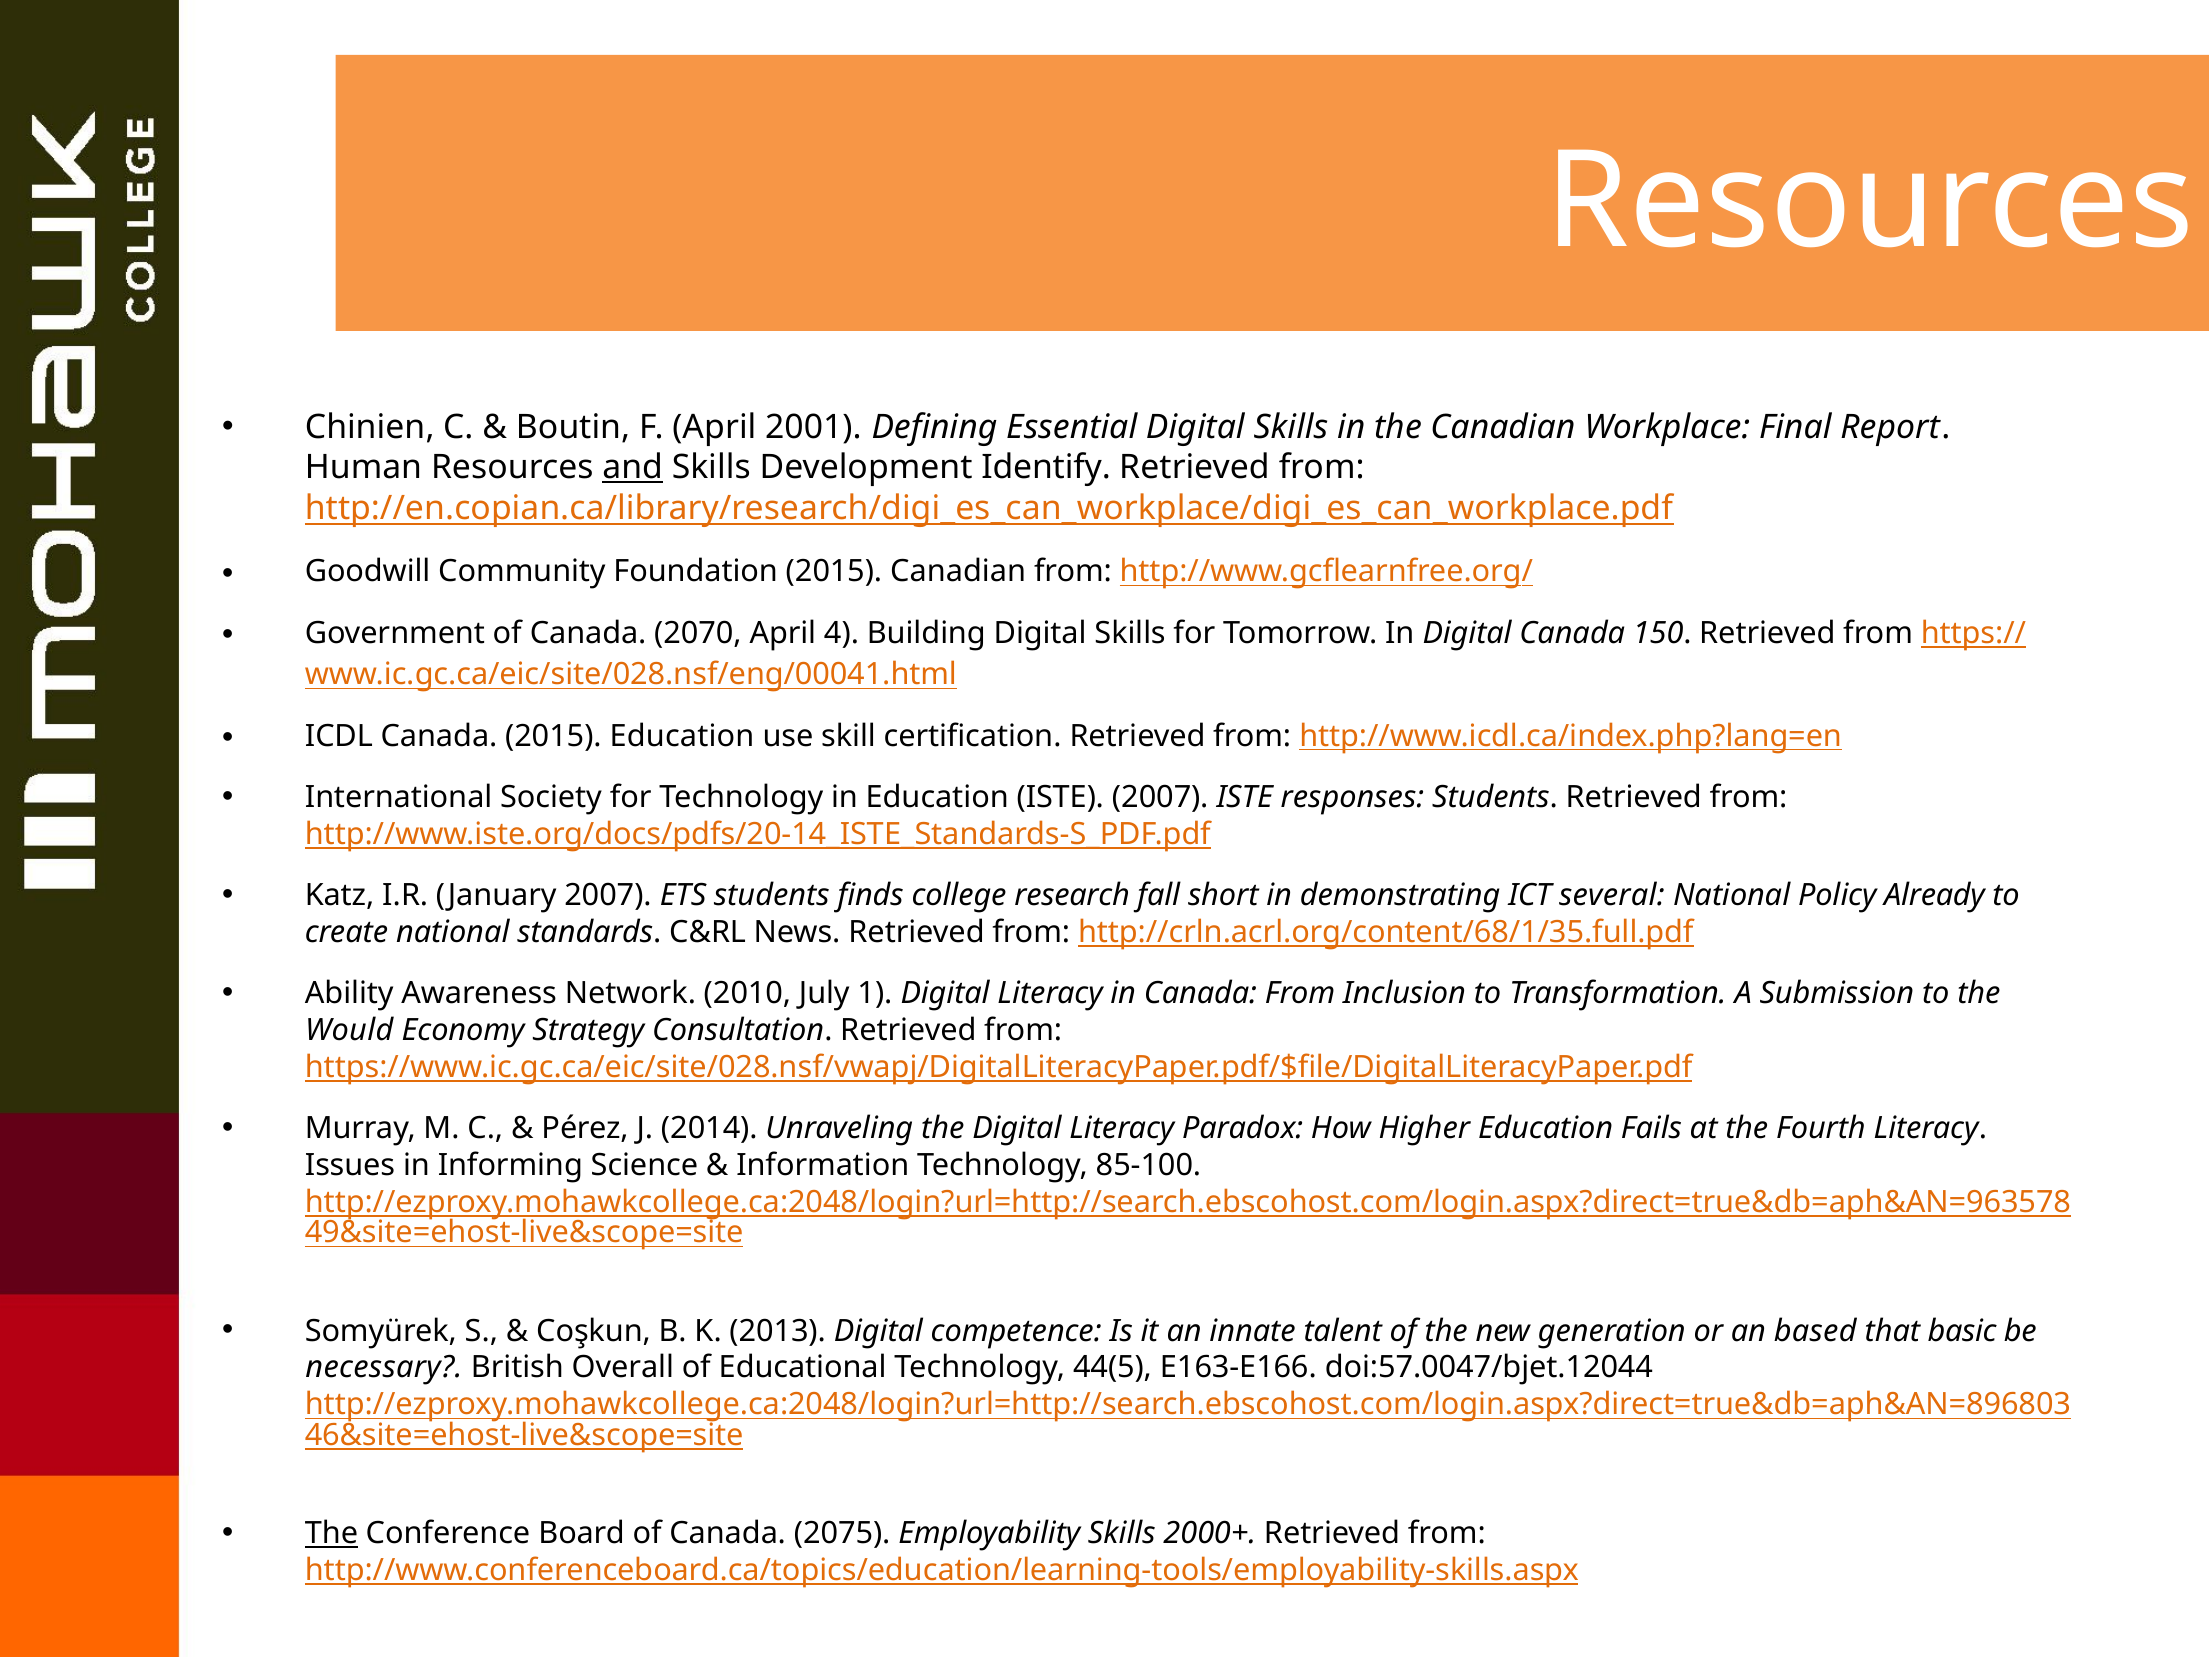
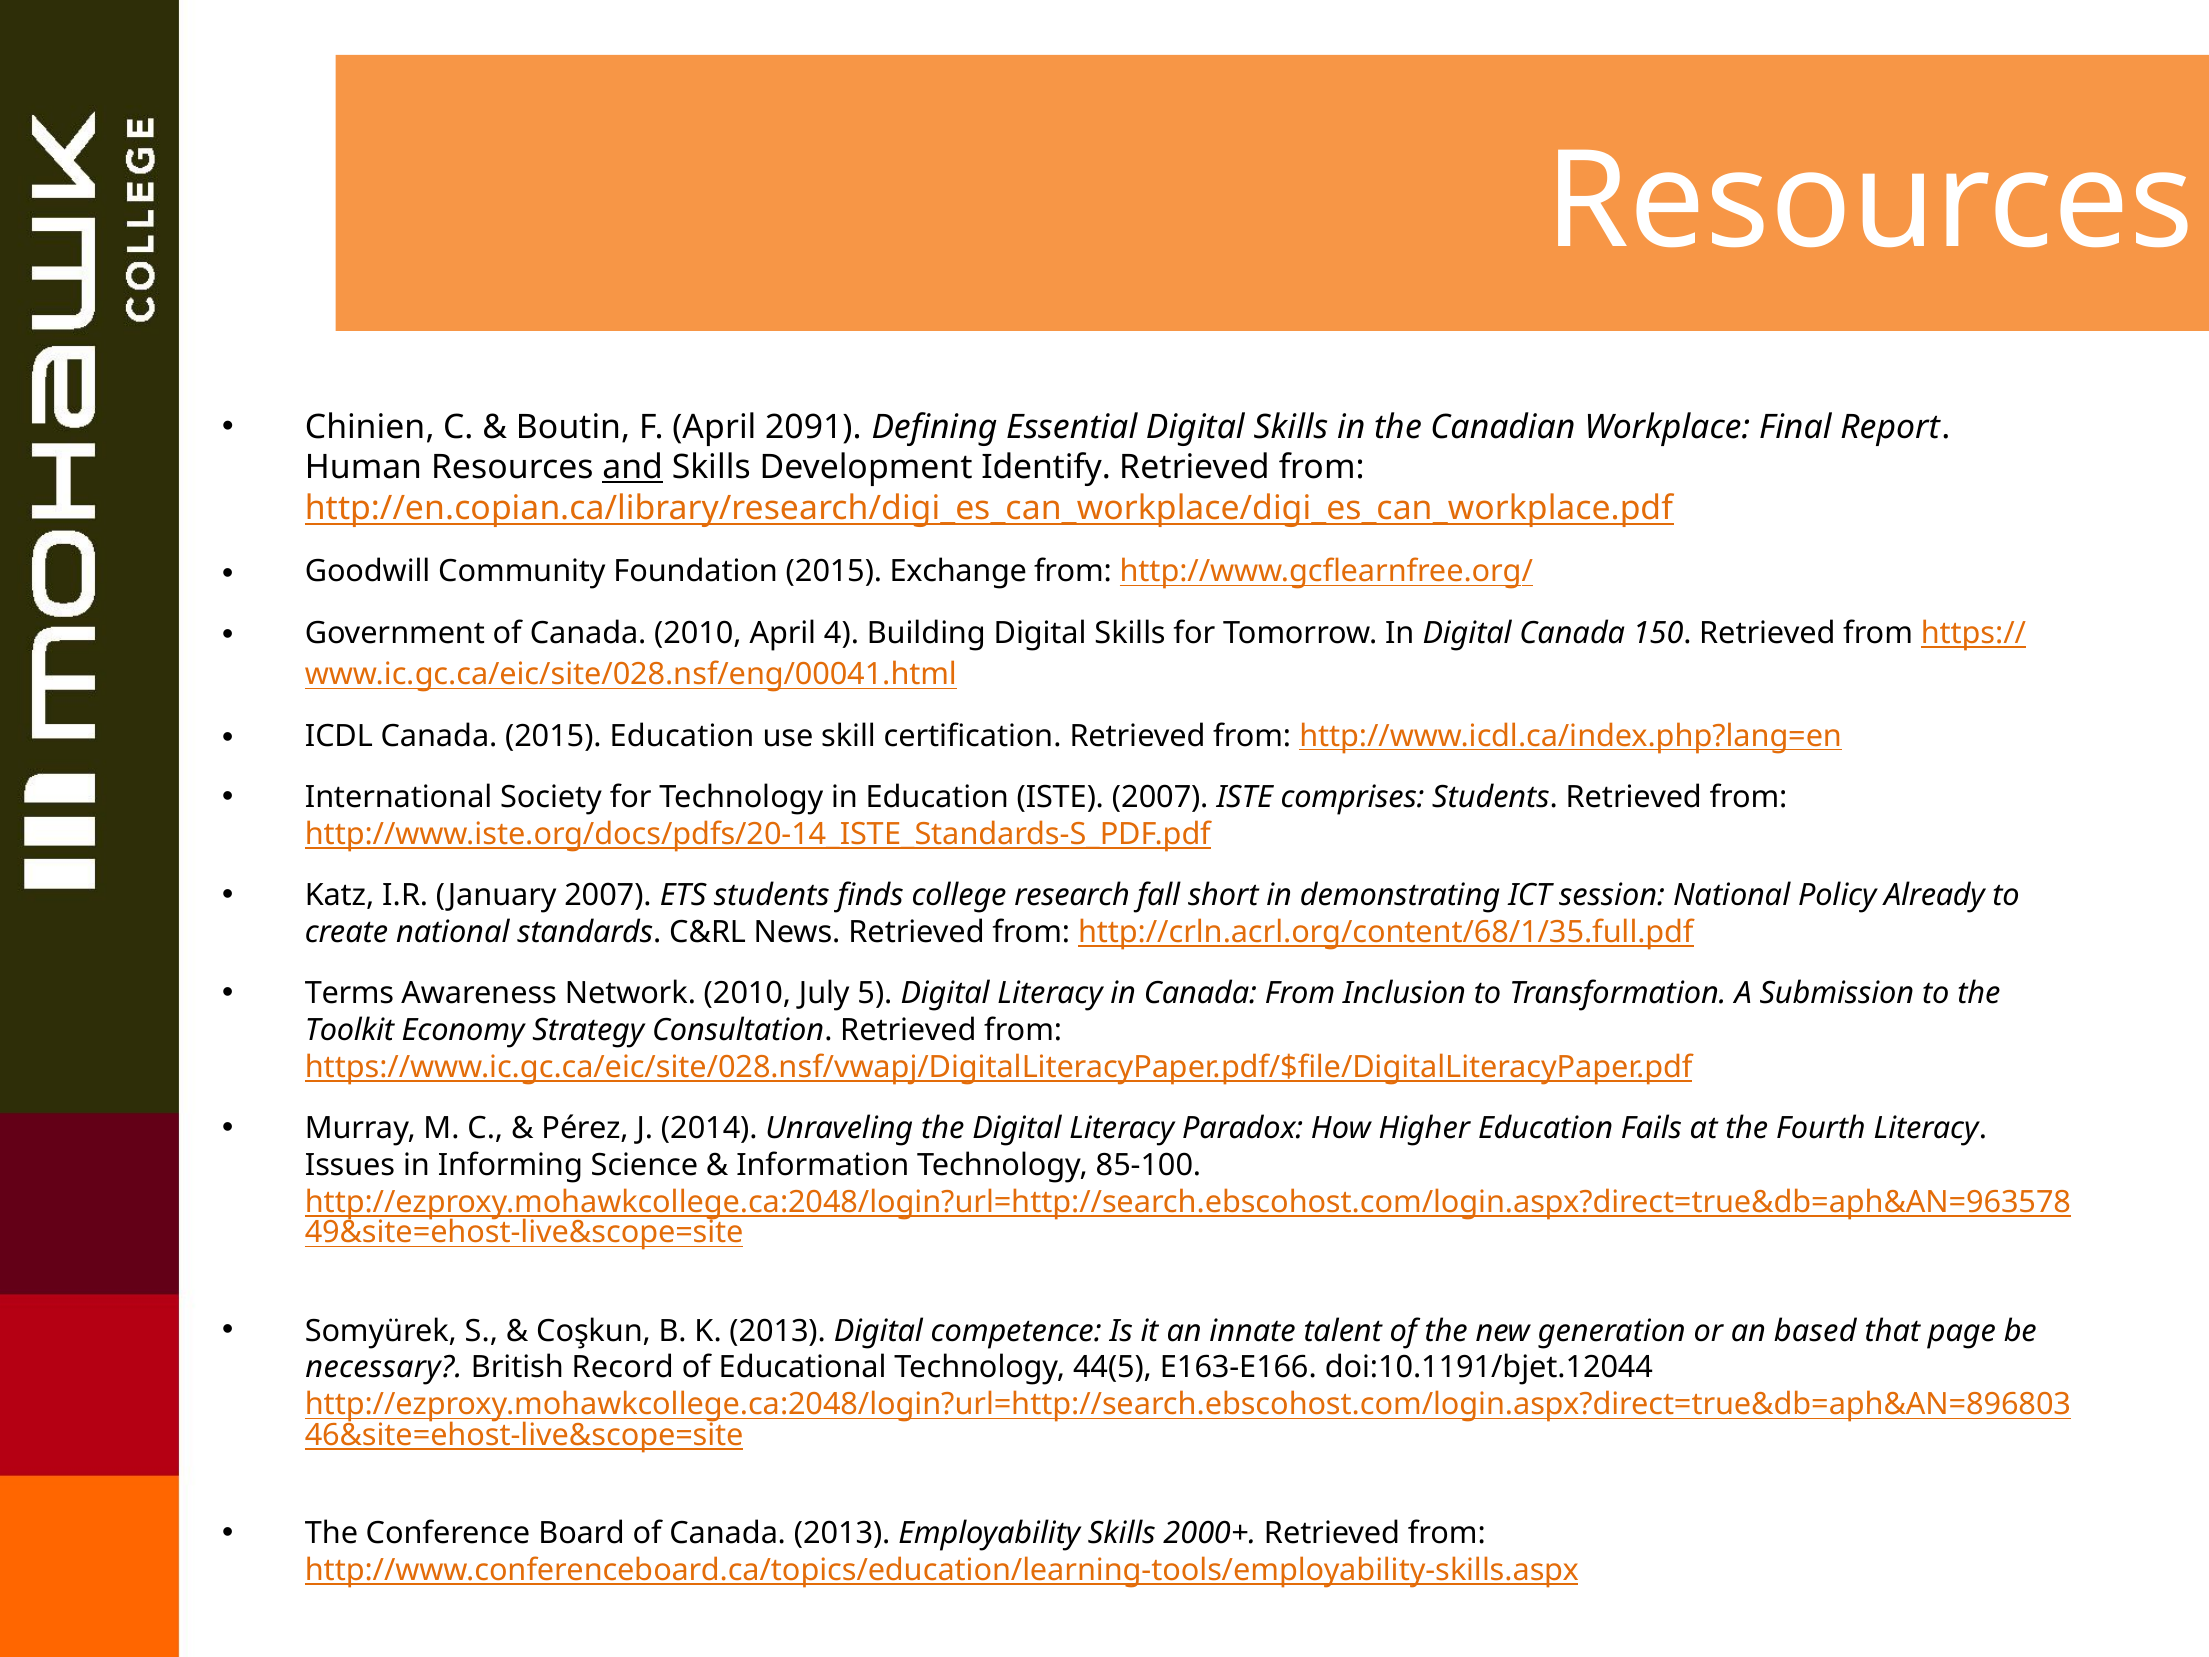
2001: 2001 -> 2091
2015 Canadian: Canadian -> Exchange
Canada 2070: 2070 -> 2010
responses: responses -> comprises
several: several -> session
Ability: Ability -> Terms
1: 1 -> 5
Would: Would -> Toolkit
basic: basic -> page
Overall: Overall -> Record
doi:57.0047/bjet.12044: doi:57.0047/bjet.12044 -> doi:10.1191/bjet.12044
The at (331, 1533) underline: present -> none
Canada 2075: 2075 -> 2013
